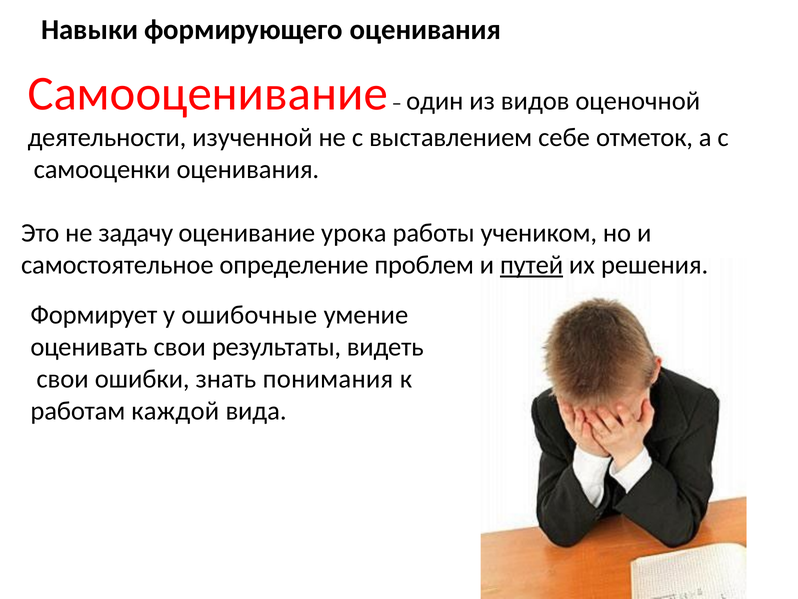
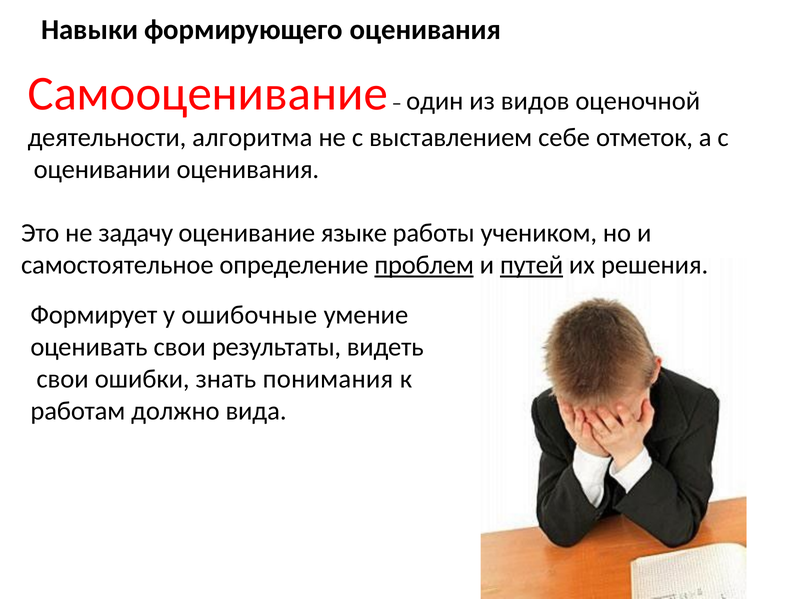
изученной: изученной -> алгоритма
самооценки: самооценки -> оценивании
урока: урока -> языке
проблем underline: none -> present
каждой: каждой -> должно
